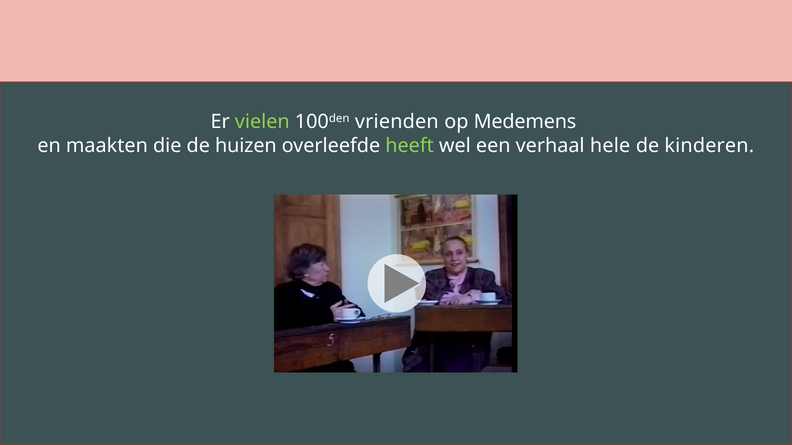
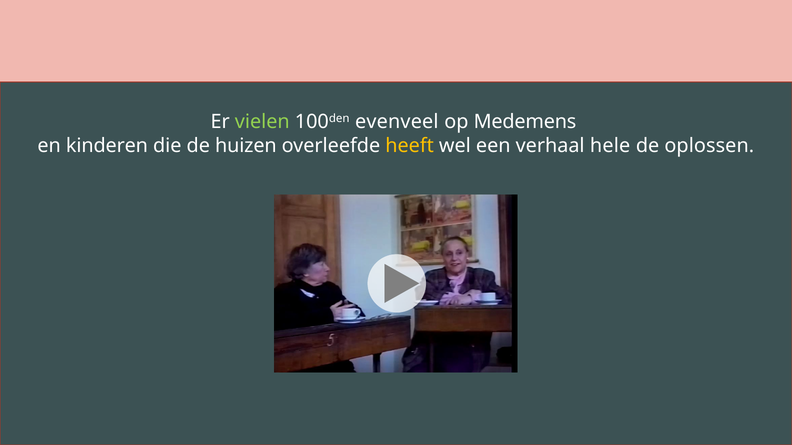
vrienden: vrienden -> evenveel
maakten: maakten -> kinderen
heeft colour: light green -> yellow
kinderen: kinderen -> oplossen
